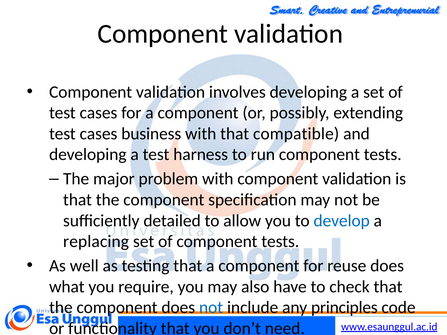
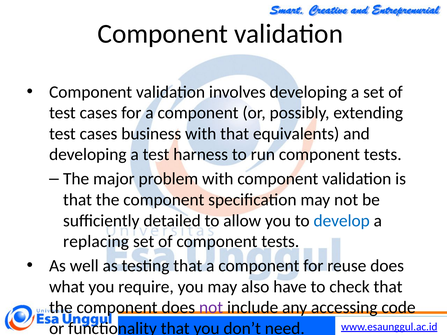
compatible: compatible -> equivalents
not at (211, 308) colour: blue -> purple
principles: principles -> accessing
